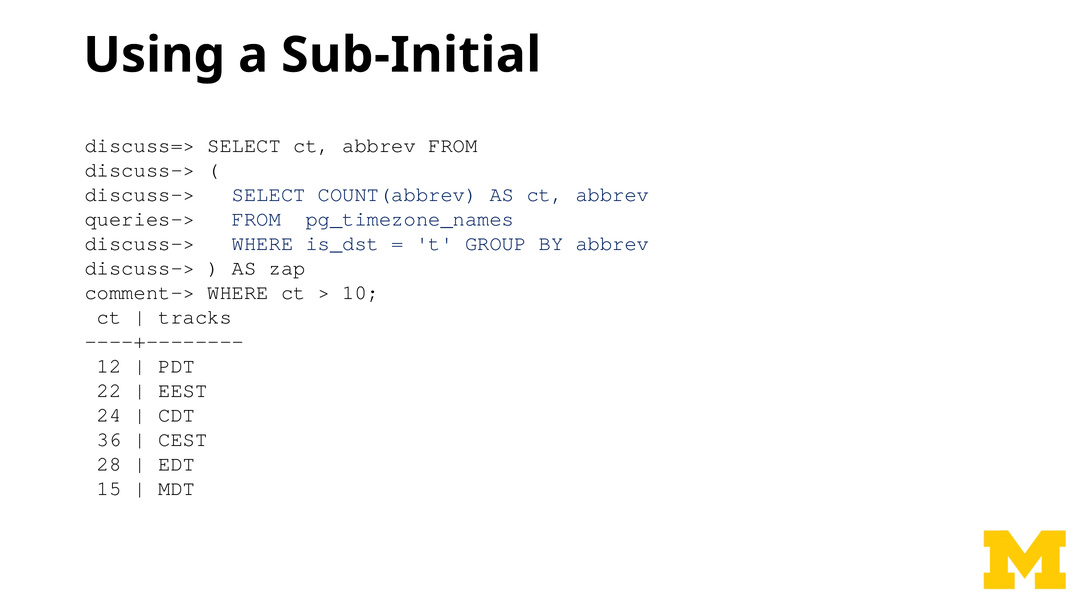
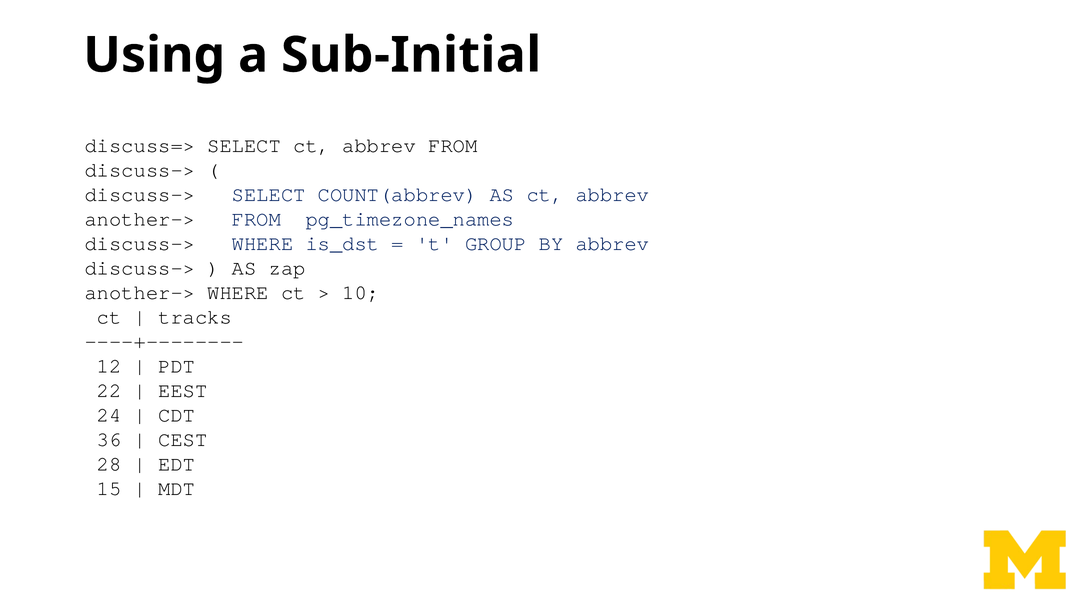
queries-> at (140, 219): queries-> -> another->
comment-> at (140, 293): comment-> -> another->
